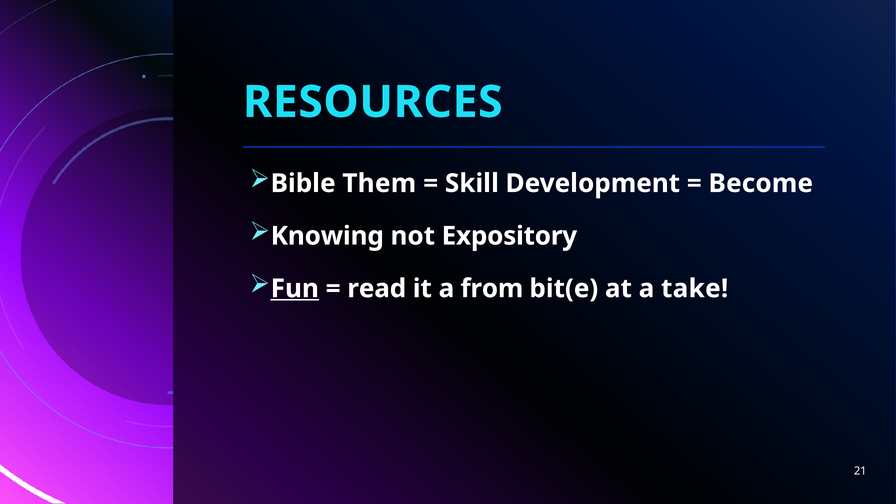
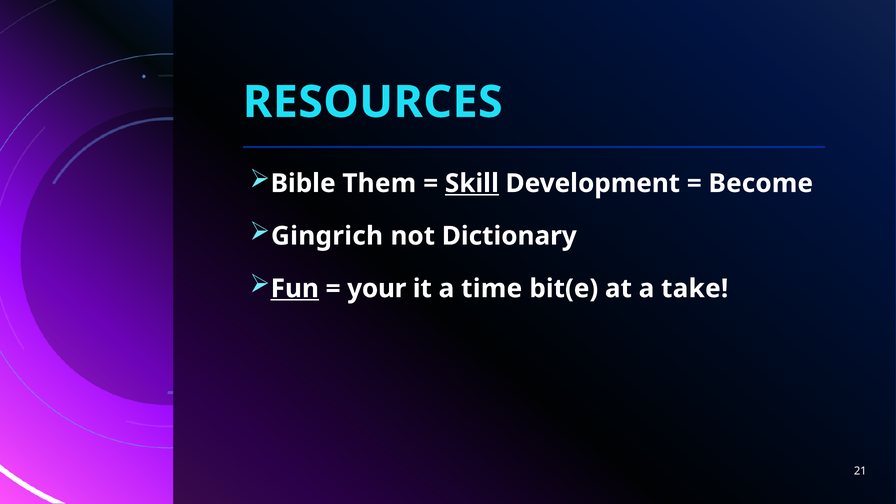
Skill underline: none -> present
Knowing: Knowing -> Gingrich
Expository: Expository -> Dictionary
read: read -> your
from: from -> time
